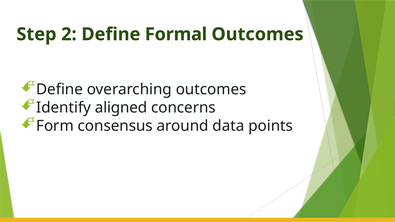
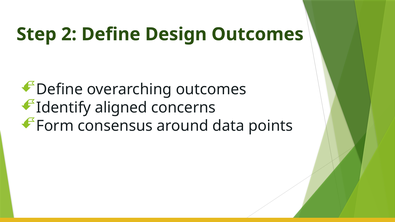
Formal: Formal -> Design
